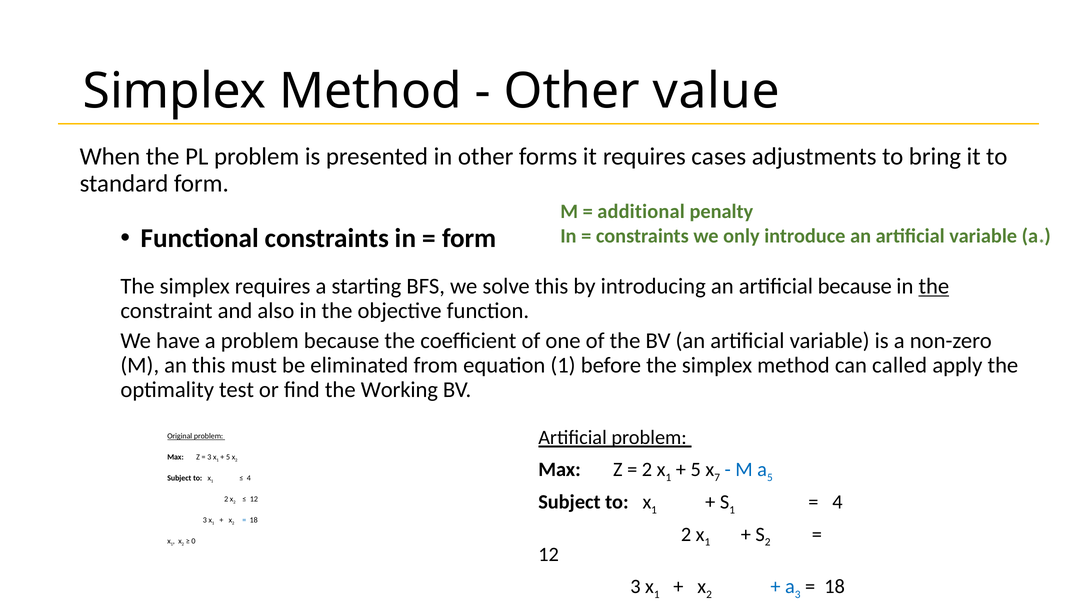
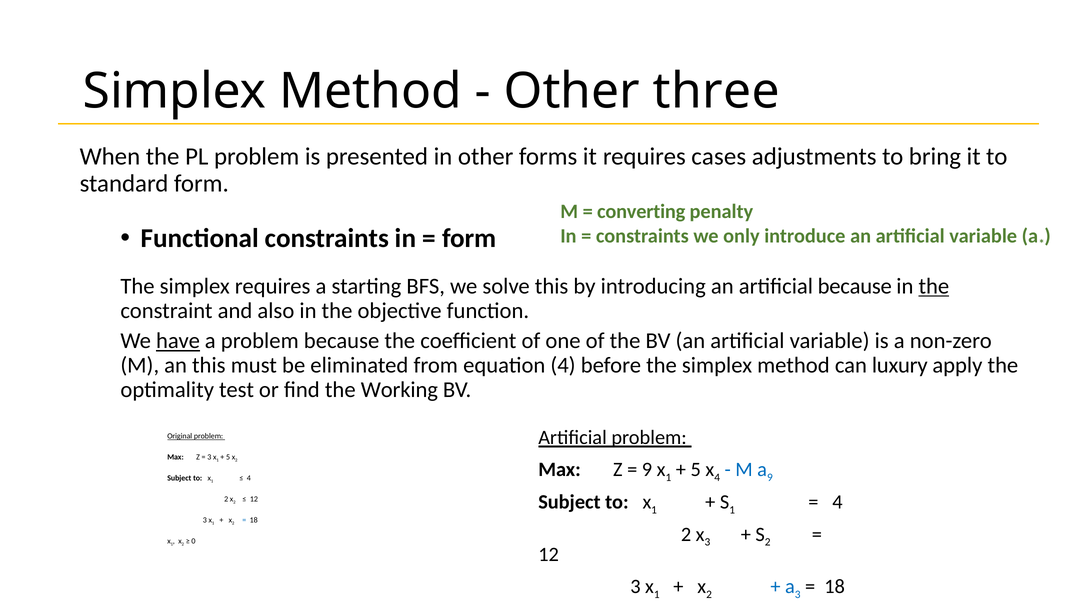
value: value -> three
additional: additional -> converting
have underline: none -> present
equation 1: 1 -> 4
called: called -> luxury
2 at (647, 469): 2 -> 9
7 at (717, 477): 7 -> 4
a 5: 5 -> 9
1 at (707, 542): 1 -> 3
